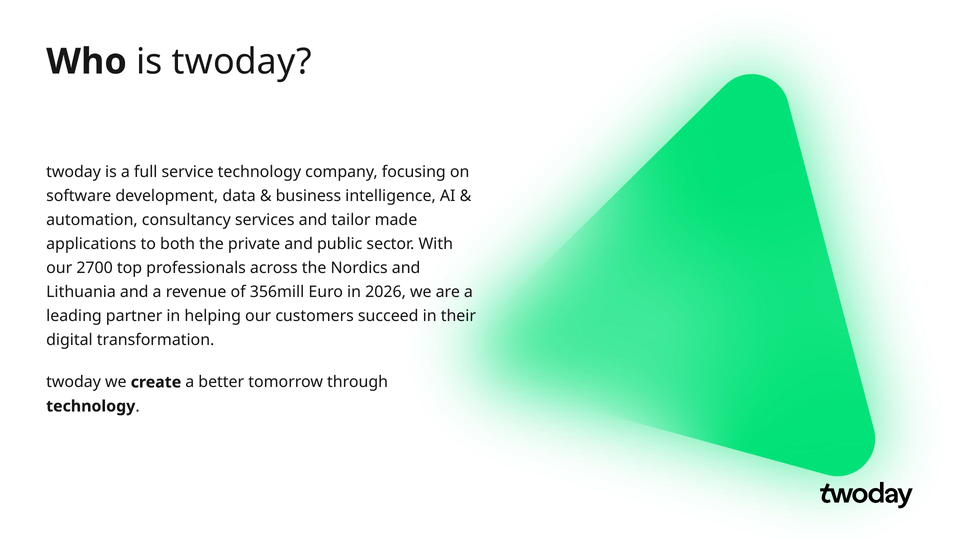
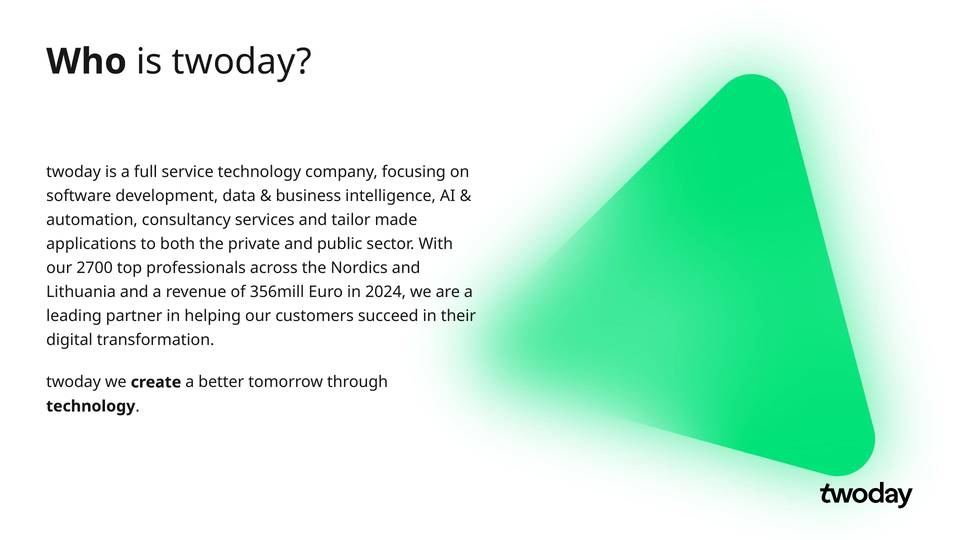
2026: 2026 -> 2024
